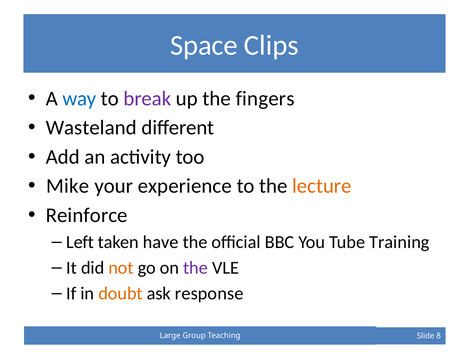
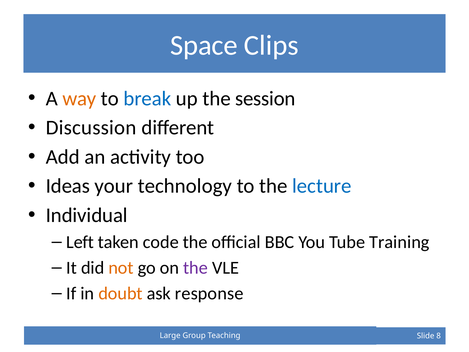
way colour: blue -> orange
break colour: purple -> blue
fingers: fingers -> session
Wasteland: Wasteland -> Discussion
Mike: Mike -> Ideas
experience: experience -> technology
lecture colour: orange -> blue
Reinforce: Reinforce -> Individual
have: have -> code
